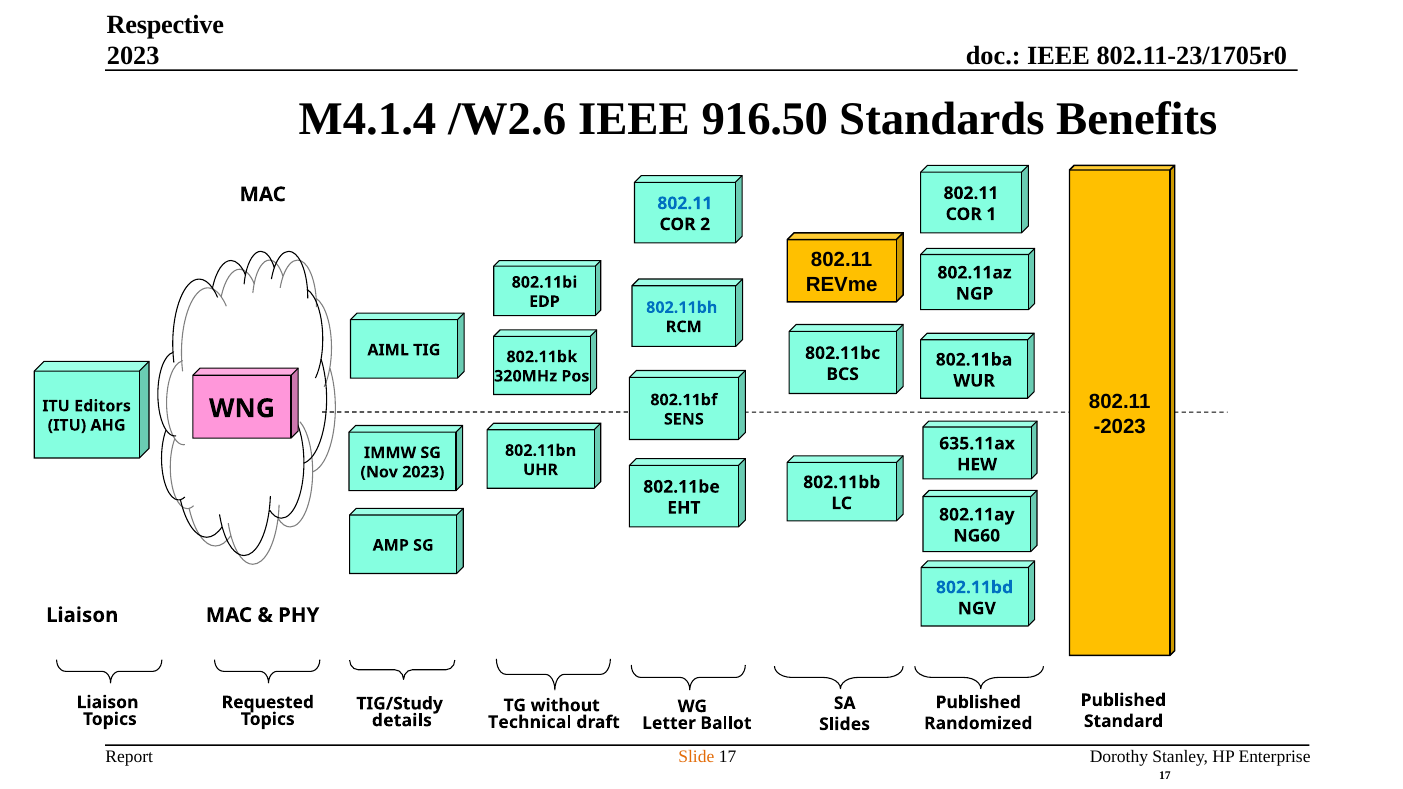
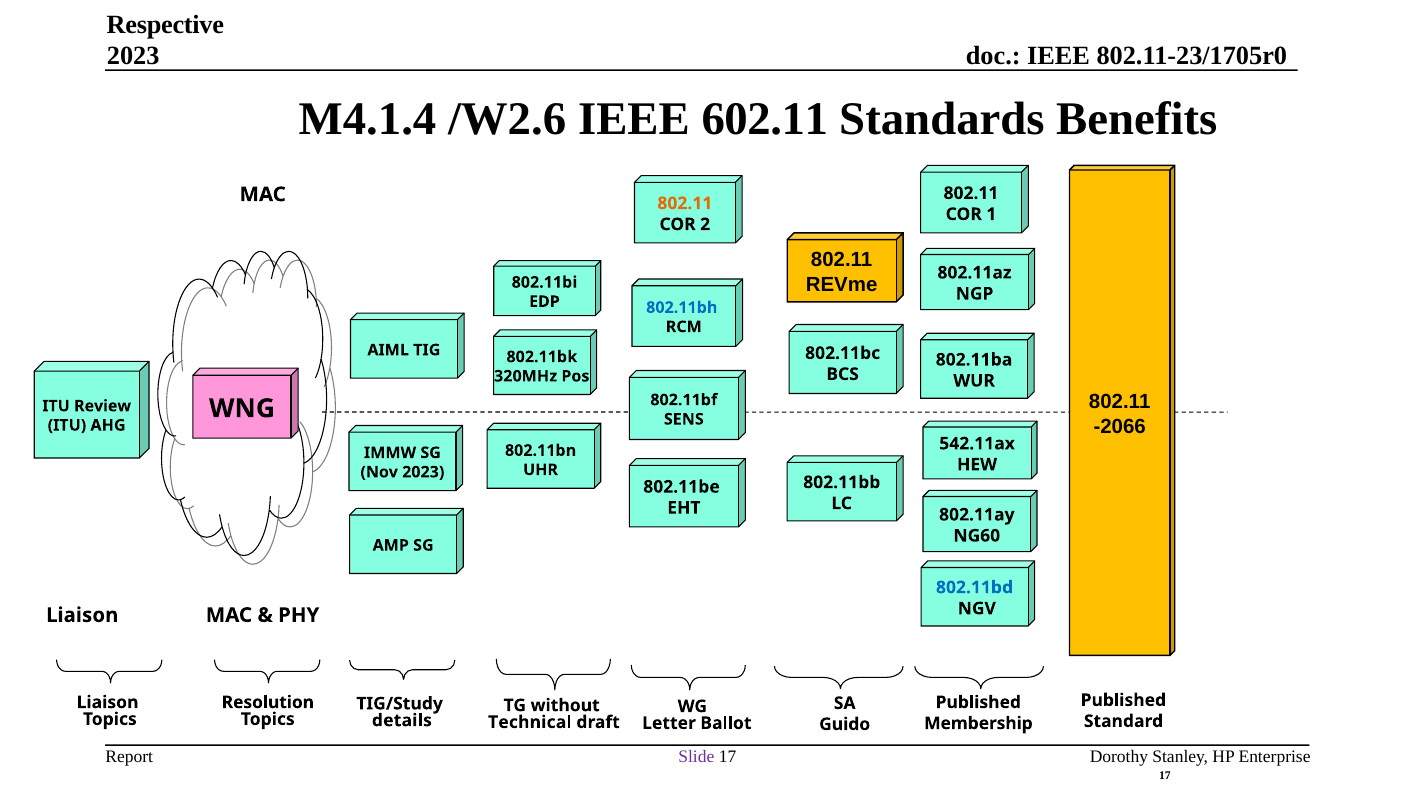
916.50: 916.50 -> 602.11
802.11 at (685, 203) colour: blue -> orange
Editors: Editors -> Review
-2023: -2023 -> -2066
635.11ax: 635.11ax -> 542.11ax
Requested: Requested -> Resolution
Randomized: Randomized -> Membership
Slides: Slides -> Guido
Slide colour: orange -> purple
